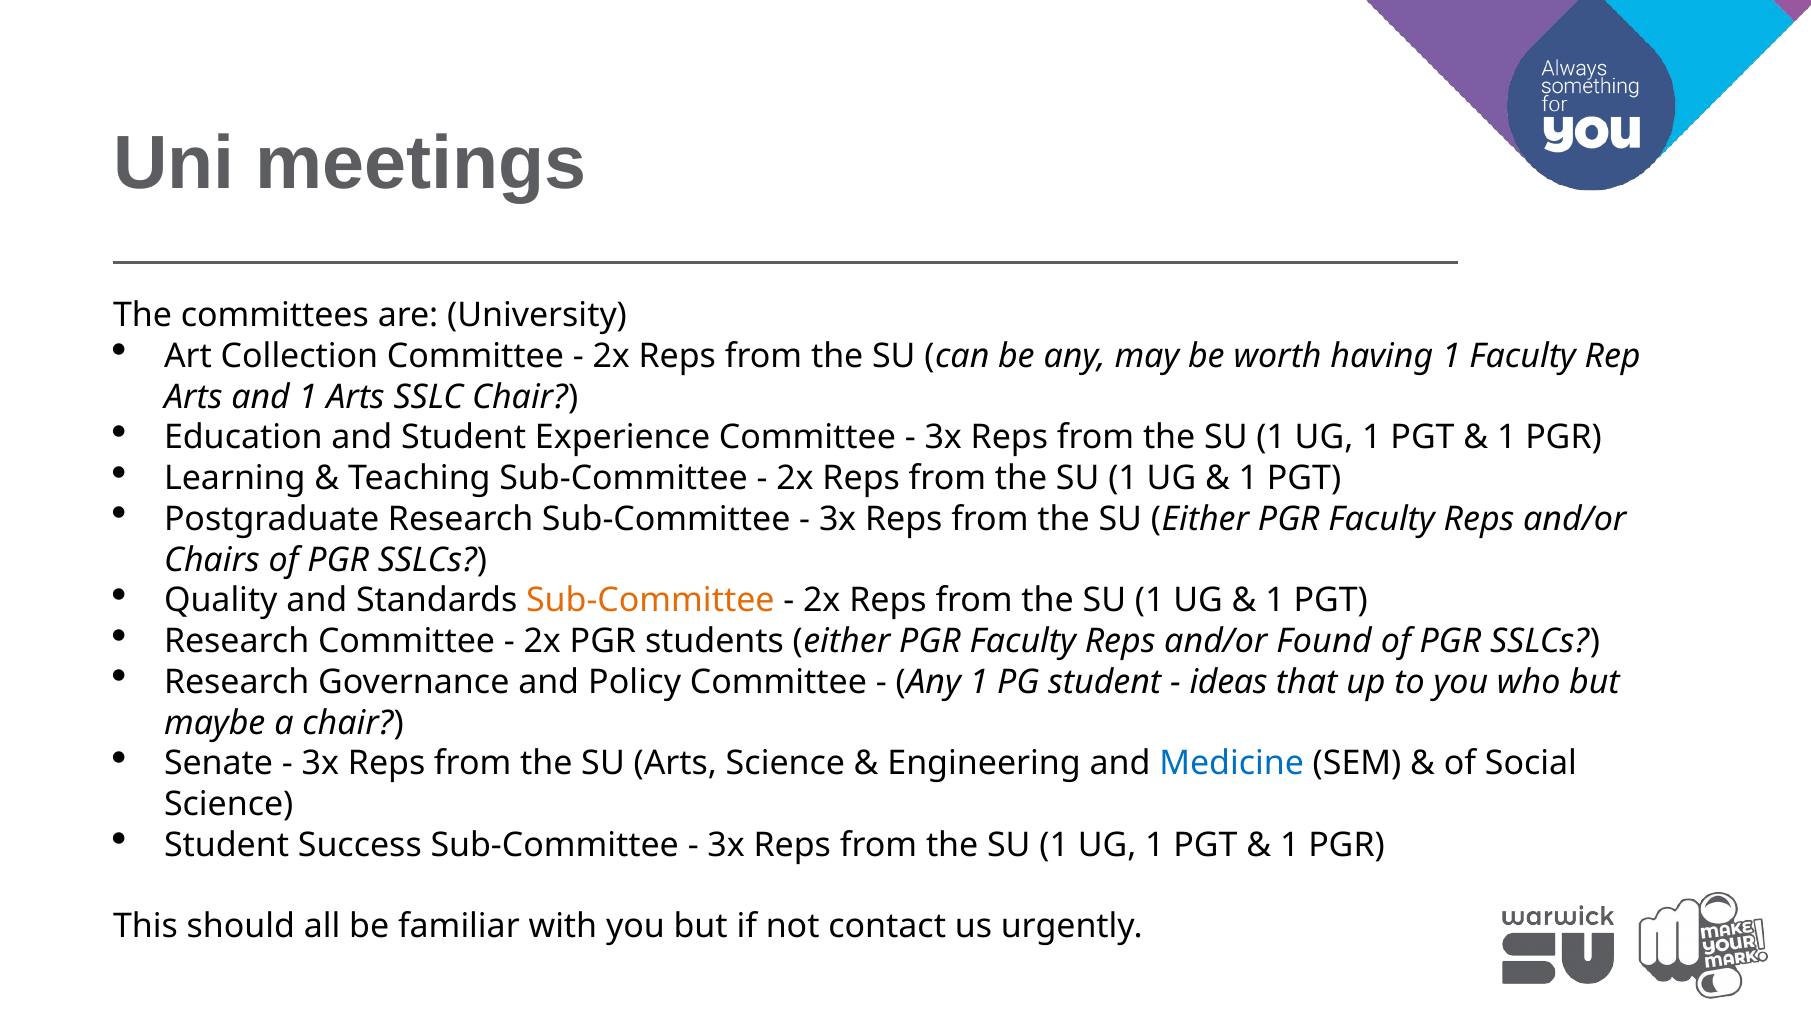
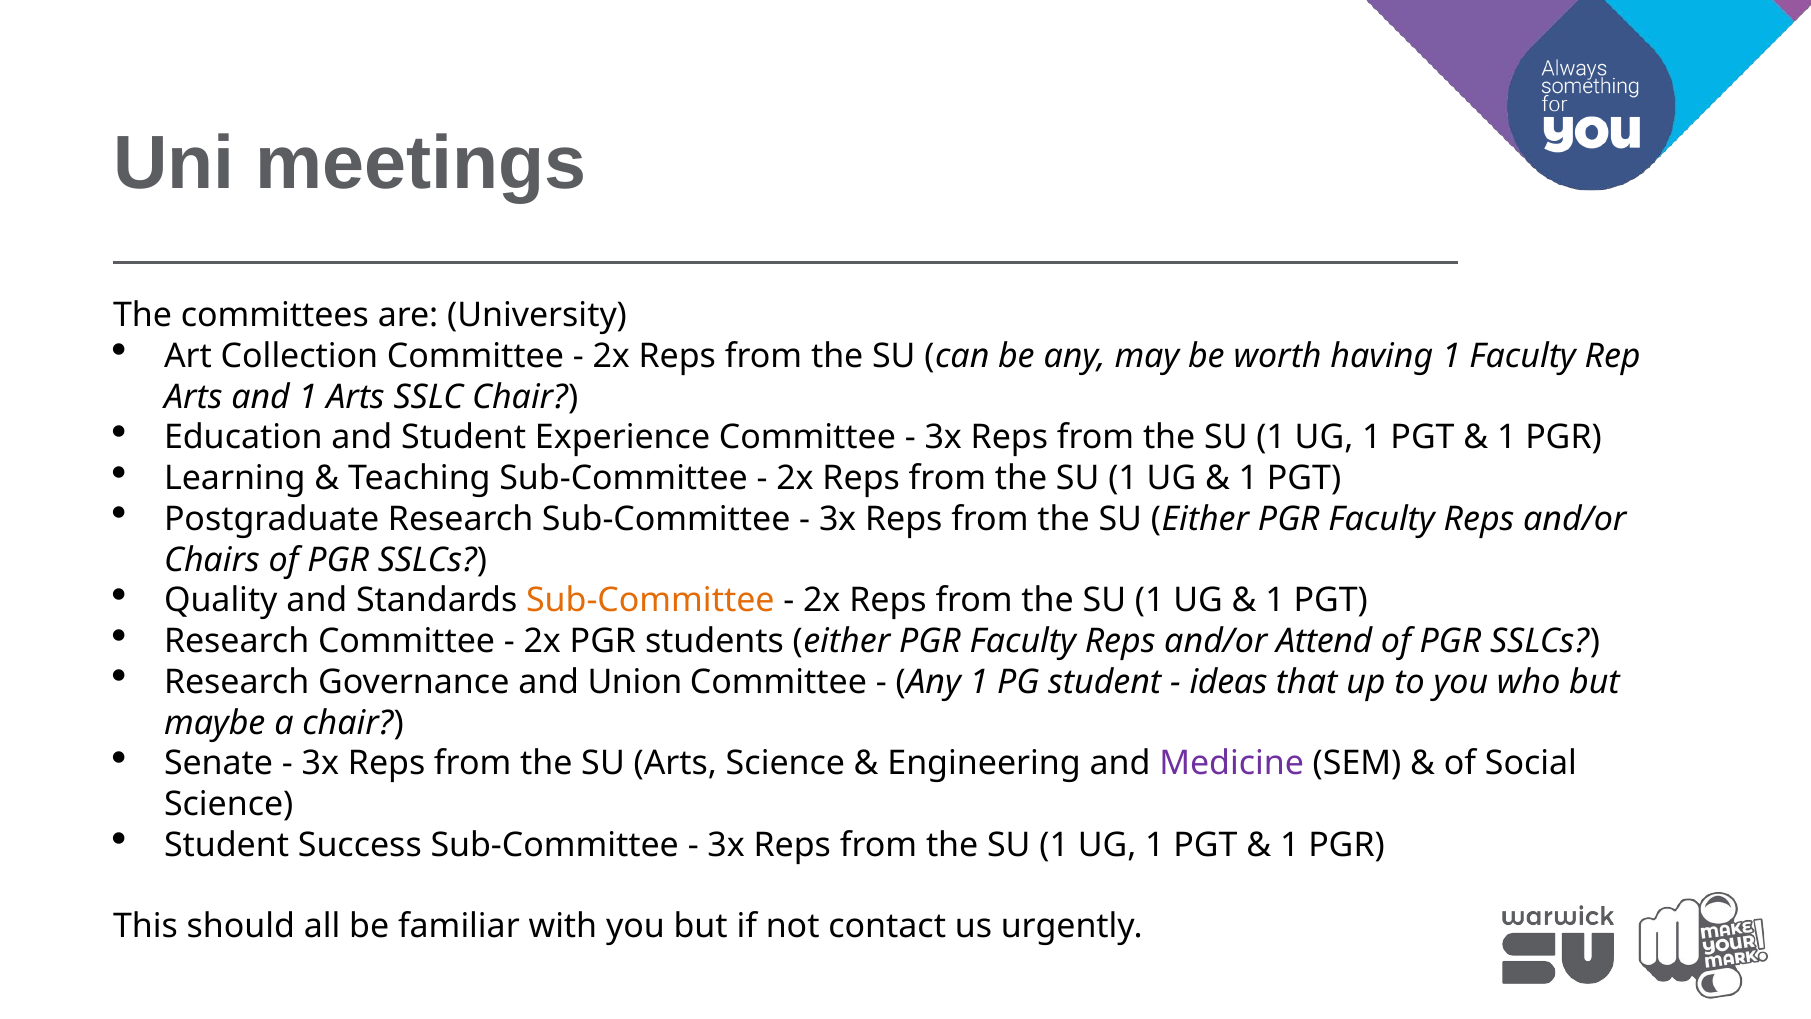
Found: Found -> Attend
Policy: Policy -> Union
Medicine colour: blue -> purple
